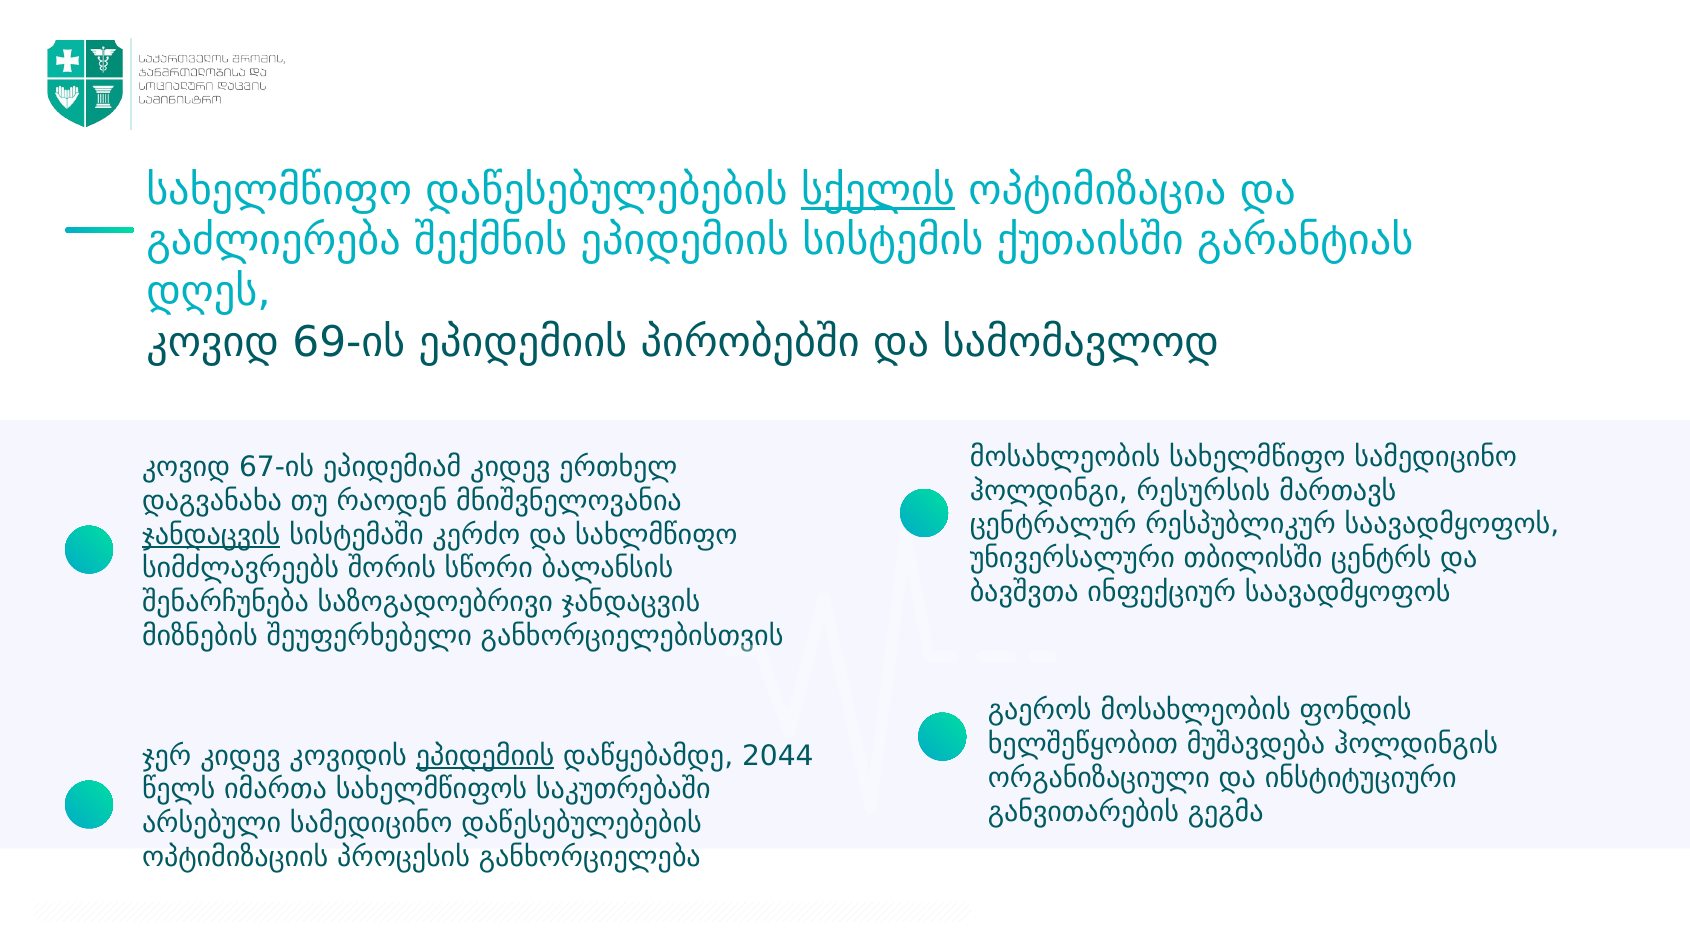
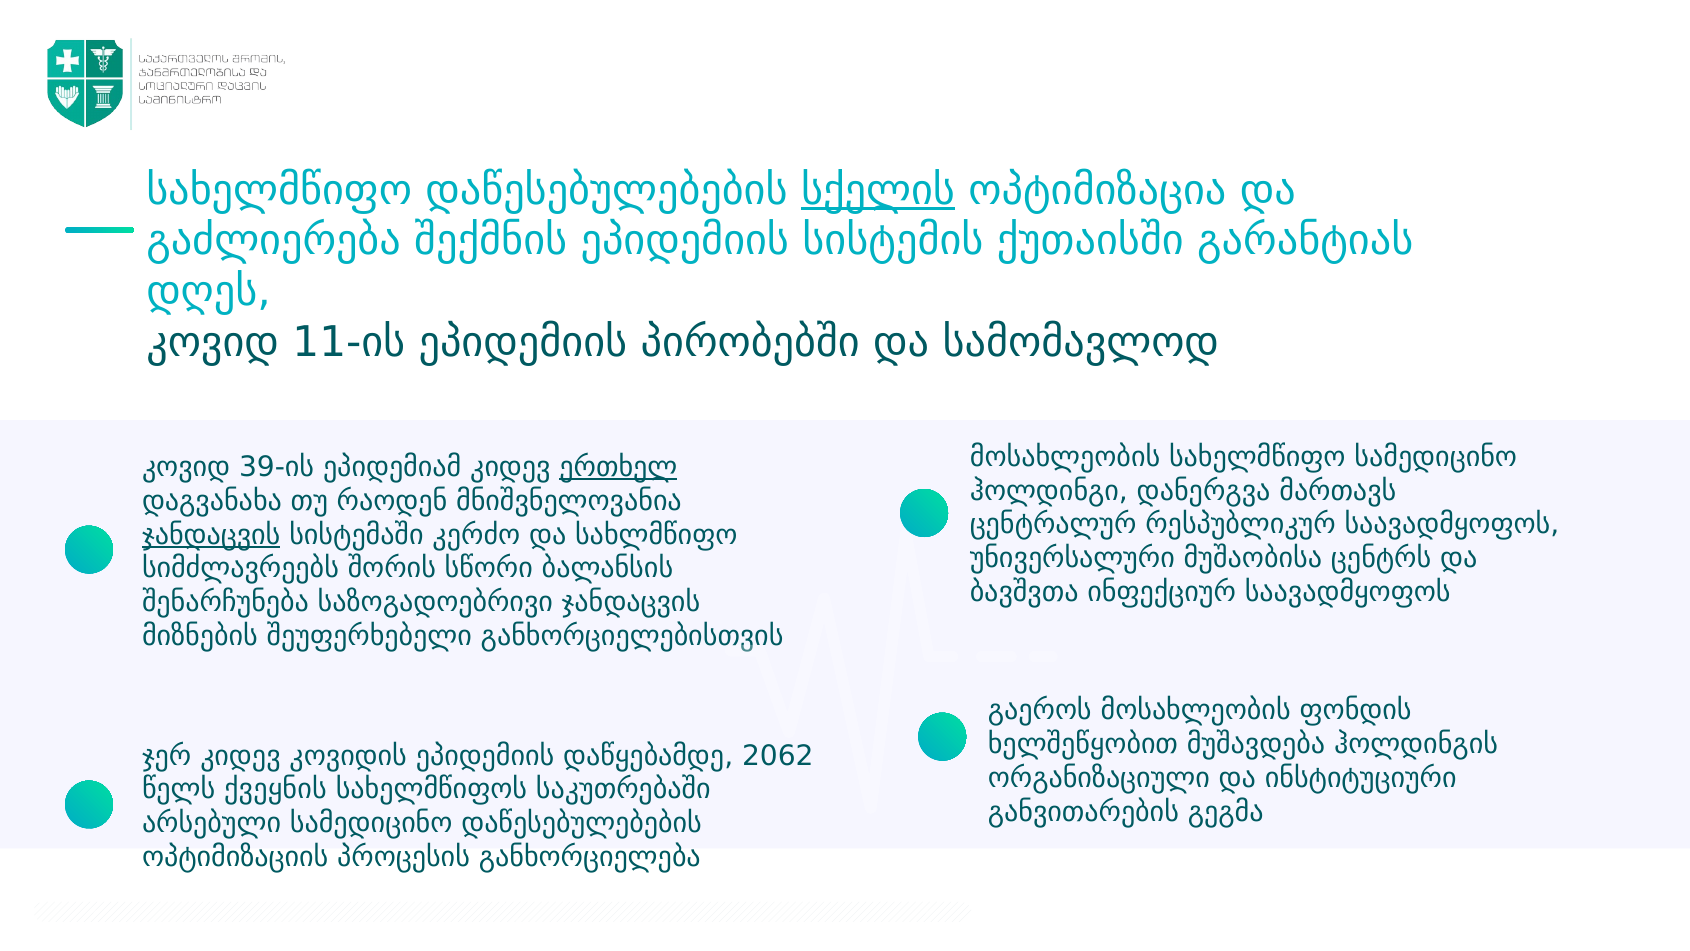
69-ის: 69-ის -> 11-ის
67-ის: 67-ის -> 39-ის
ერთხელ underline: none -> present
რესურსის: რესურსის -> დანერგვა
თბილისში: თბილისში -> მუშაობისა
ეპიდემიის at (485, 755) underline: present -> none
2044: 2044 -> 2062
იმართა: იმართა -> ქვეყნის
